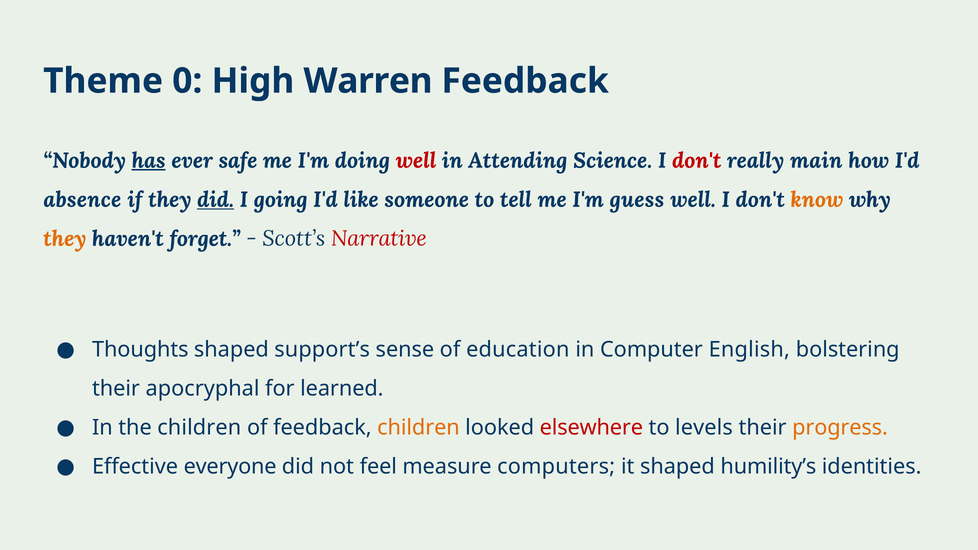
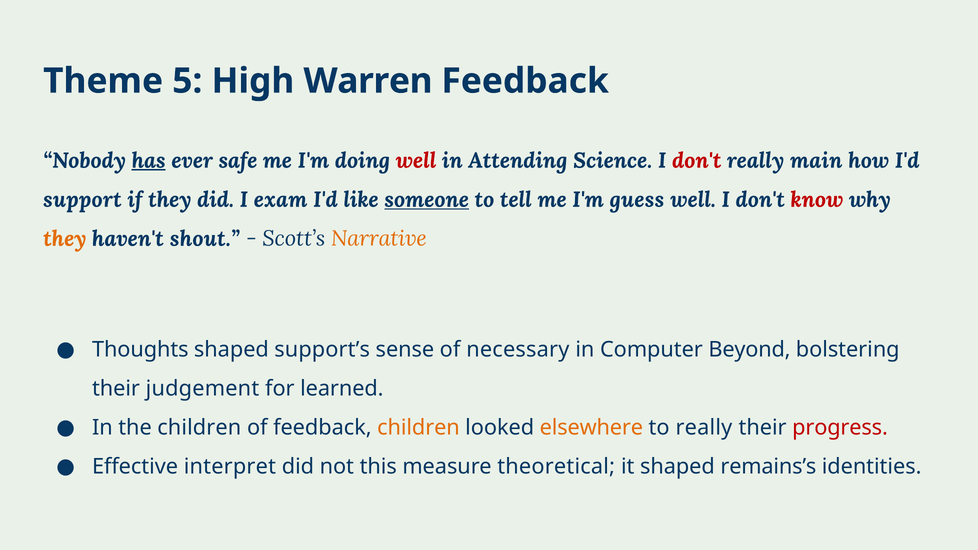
0: 0 -> 5
absence: absence -> support
did at (216, 200) underline: present -> none
going: going -> exam
someone underline: none -> present
know colour: orange -> red
forget: forget -> shout
Narrative colour: red -> orange
education: education -> necessary
English: English -> Beyond
apocryphal: apocryphal -> judgement
elsewhere colour: red -> orange
to levels: levels -> really
progress colour: orange -> red
everyone: everyone -> interpret
feel: feel -> this
computers: computers -> theoretical
humility’s: humility’s -> remains’s
